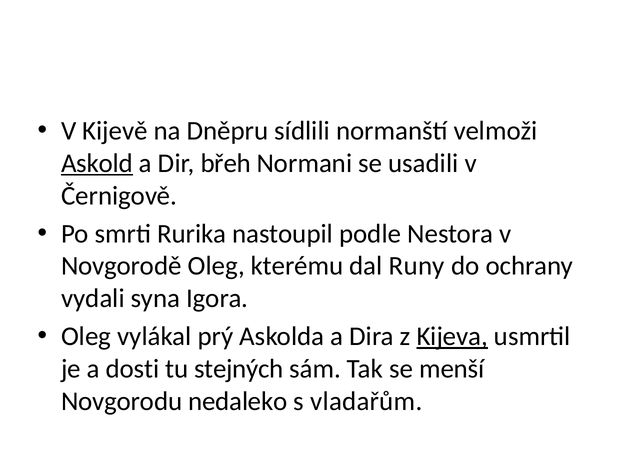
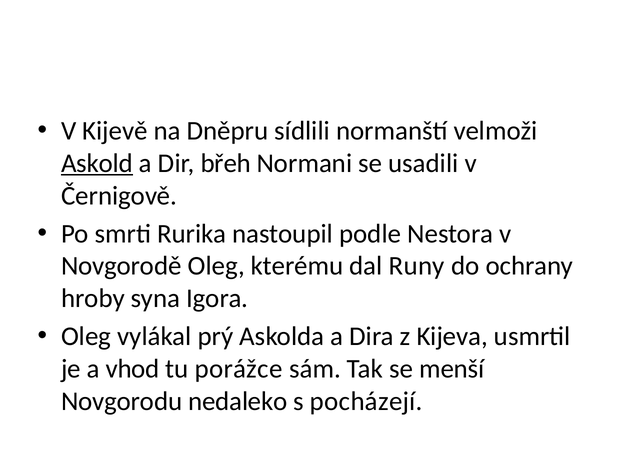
vydali: vydali -> hroby
Kijeva underline: present -> none
dosti: dosti -> vhod
stejných: stejných -> porážce
vladařům: vladařům -> pocházejí
